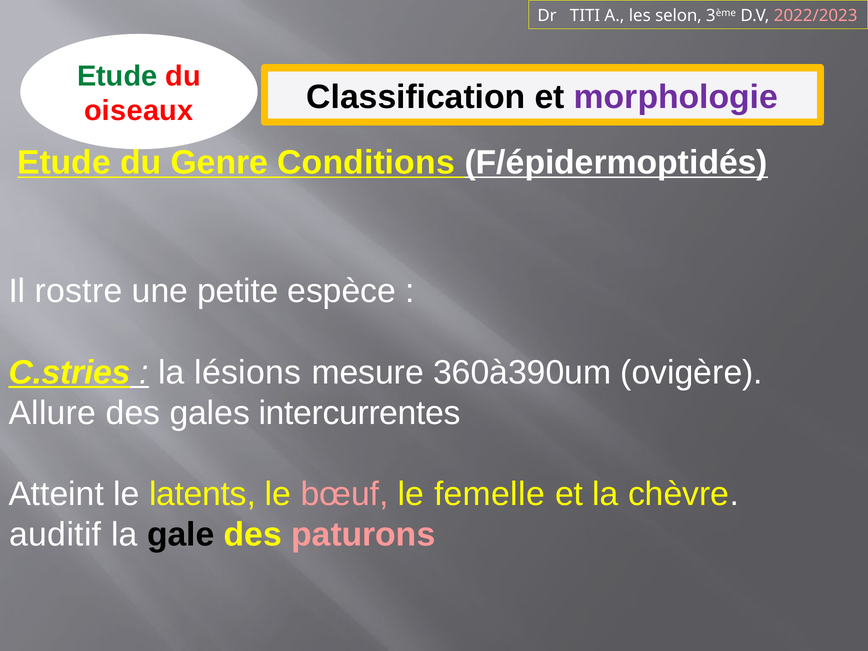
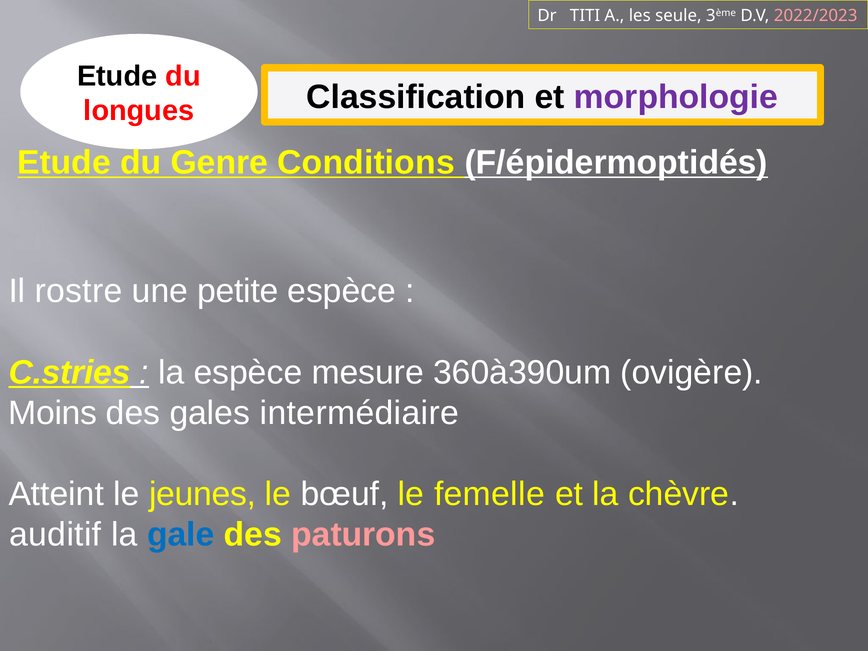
selon: selon -> seule
Etude at (117, 76) colour: green -> black
oiseaux: oiseaux -> longues
la lésions: lésions -> espèce
Allure: Allure -> Moins
intercurrentes: intercurrentes -> intermédiaire
latents: latents -> jeunes
bœuf colour: pink -> white
gale colour: black -> blue
